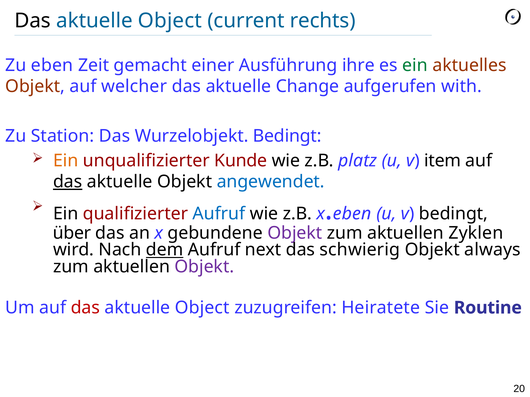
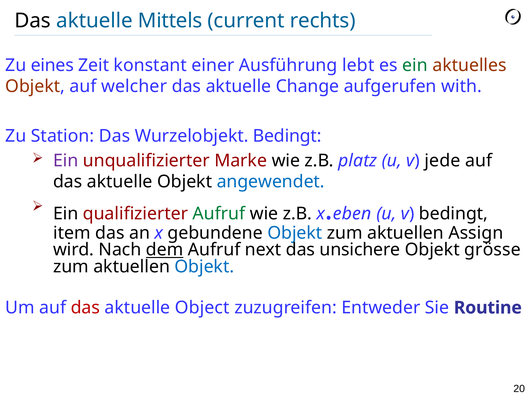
Object at (170, 21): Object -> Mittels
Zu eben: eben -> eines
gemacht: gemacht -> konstant
ihre: ihre -> lebt
Ein at (66, 161) colour: orange -> purple
Kunde: Kunde -> Marke
item: item -> jede
das at (68, 182) underline: present -> none
Aufruf at (219, 214) colour: blue -> green
über: über -> item
Objekt at (295, 233) colour: purple -> blue
Zyklen: Zyklen -> Assign
schwierig: schwierig -> unsichere
always: always -> grösse
Objekt at (204, 267) colour: purple -> blue
Heiratete: Heiratete -> Entweder
